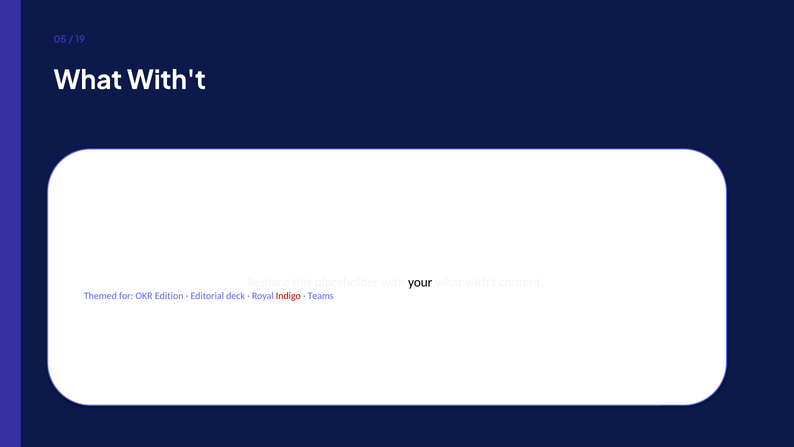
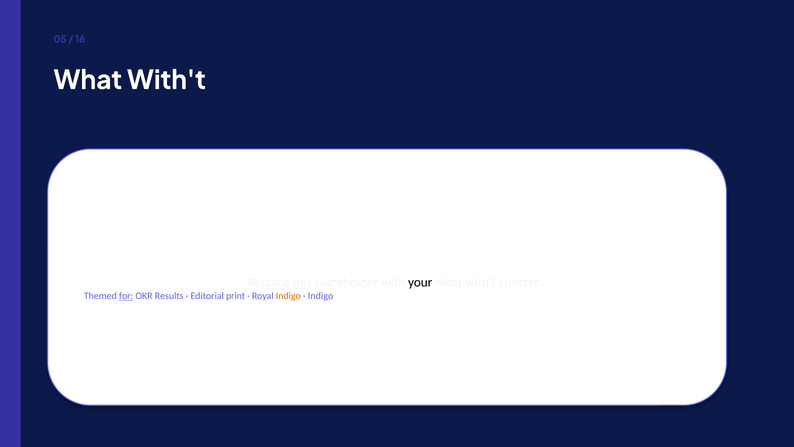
19: 19 -> 16
for underline: none -> present
Edition: Edition -> Results
deck: deck -> print
Indigo at (288, 296) colour: red -> orange
Teams at (321, 296): Teams -> Indigo
